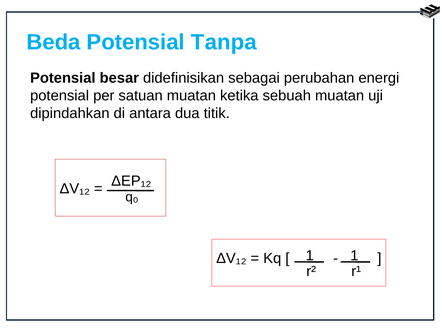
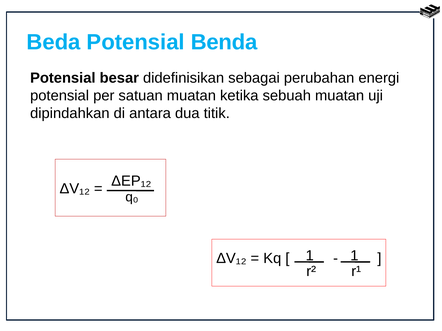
Tanpa: Tanpa -> Benda
